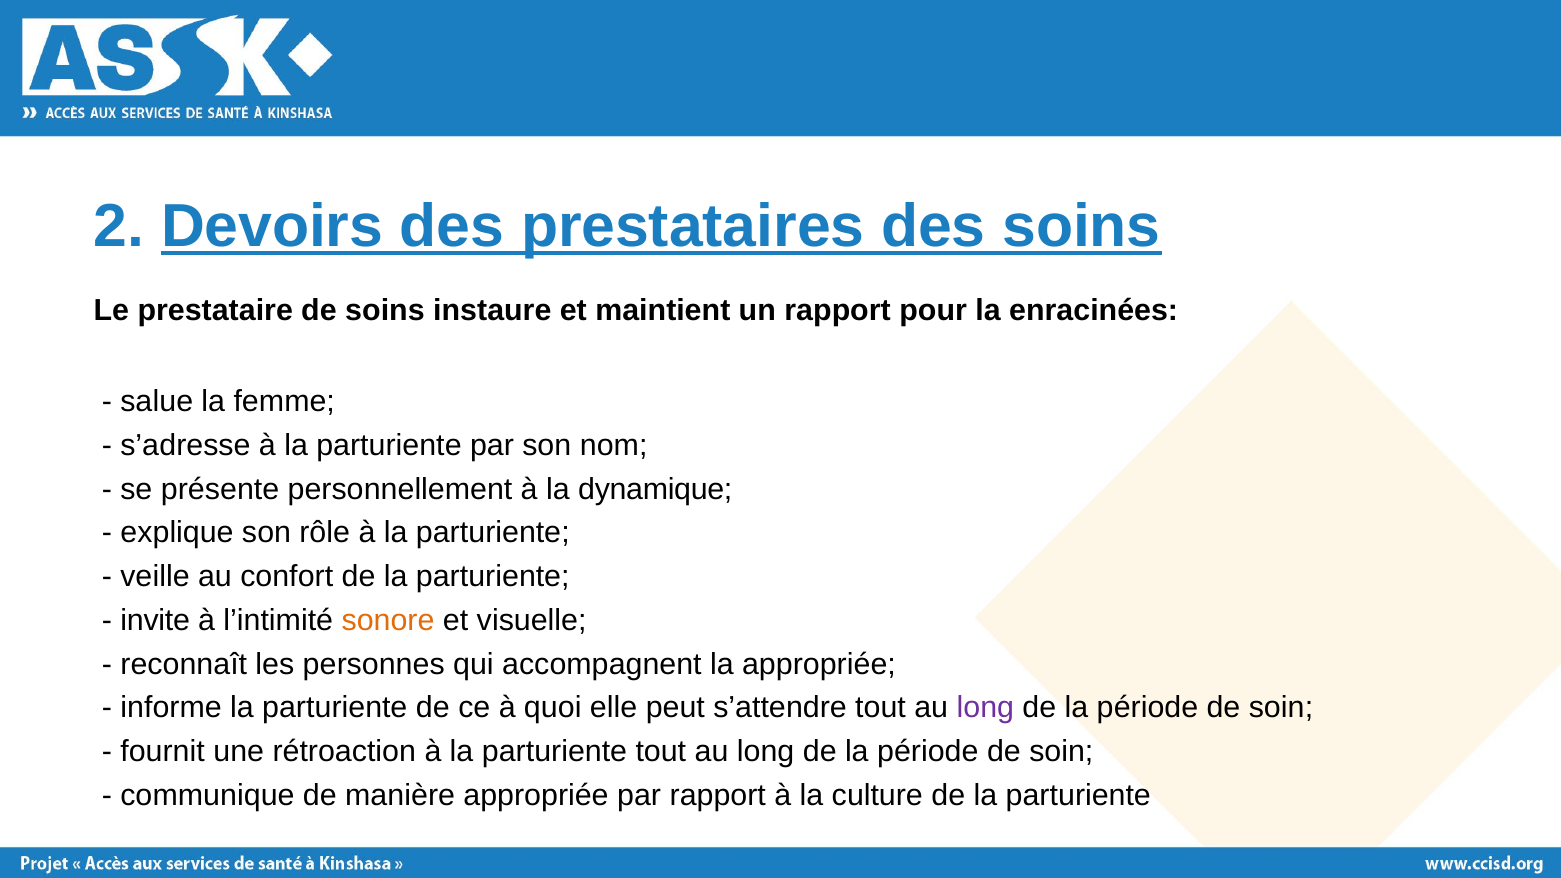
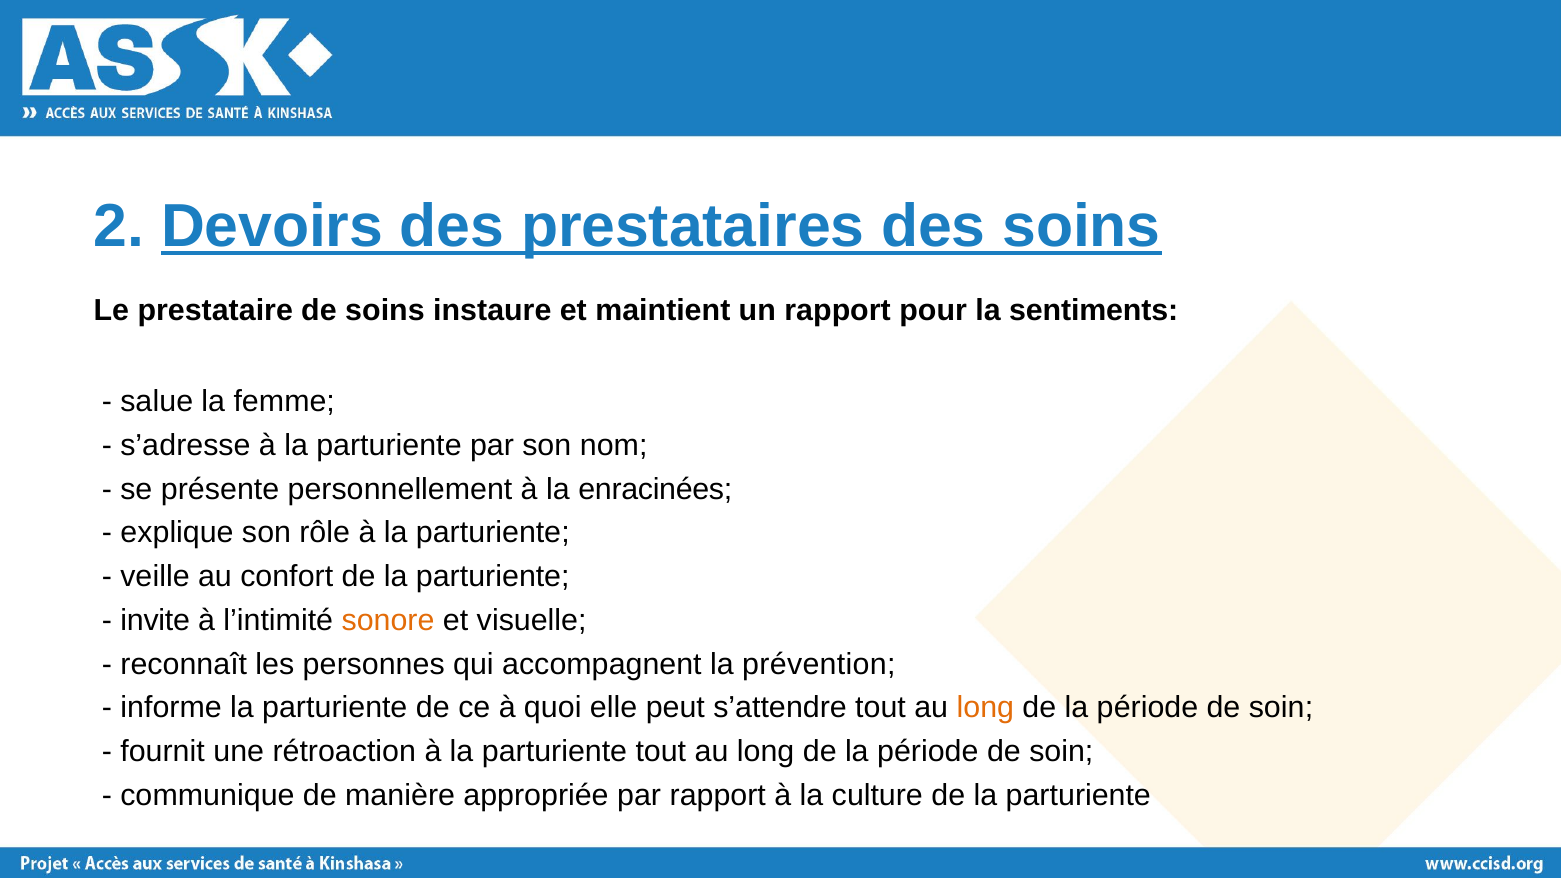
enracinées: enracinées -> sentiments
dynamique: dynamique -> enracinées
la appropriée: appropriée -> prévention
long at (985, 708) colour: purple -> orange
